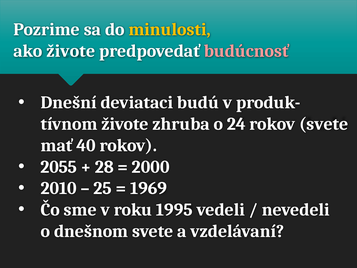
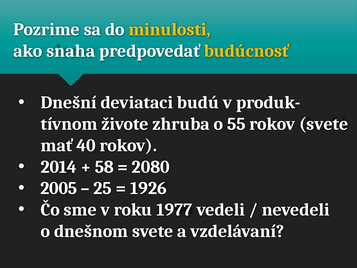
ako živote: živote -> snaha
budúcnosť colour: pink -> yellow
24: 24 -> 55
2055: 2055 -> 2014
28: 28 -> 58
2000: 2000 -> 2080
2010: 2010 -> 2005
1969: 1969 -> 1926
1995: 1995 -> 1977
